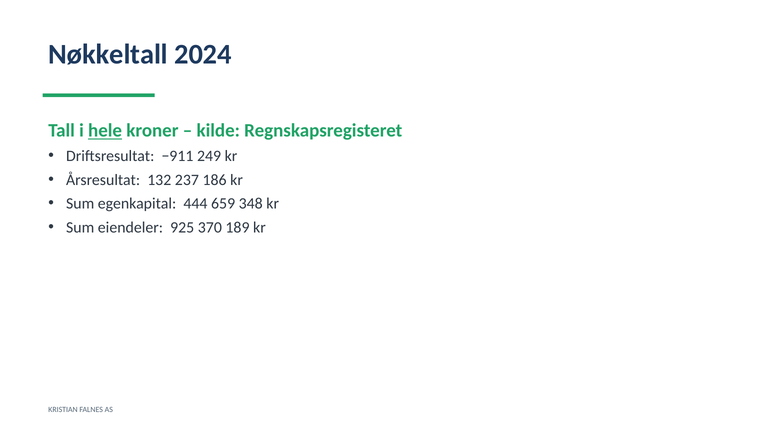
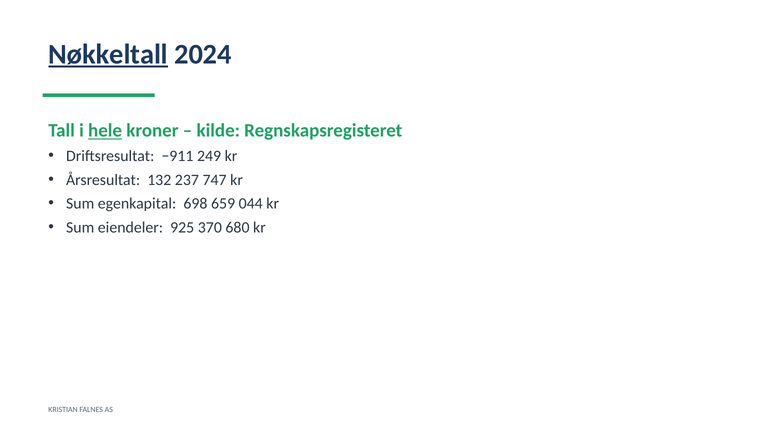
Nøkkeltall underline: none -> present
186: 186 -> 747
444: 444 -> 698
348: 348 -> 044
189: 189 -> 680
